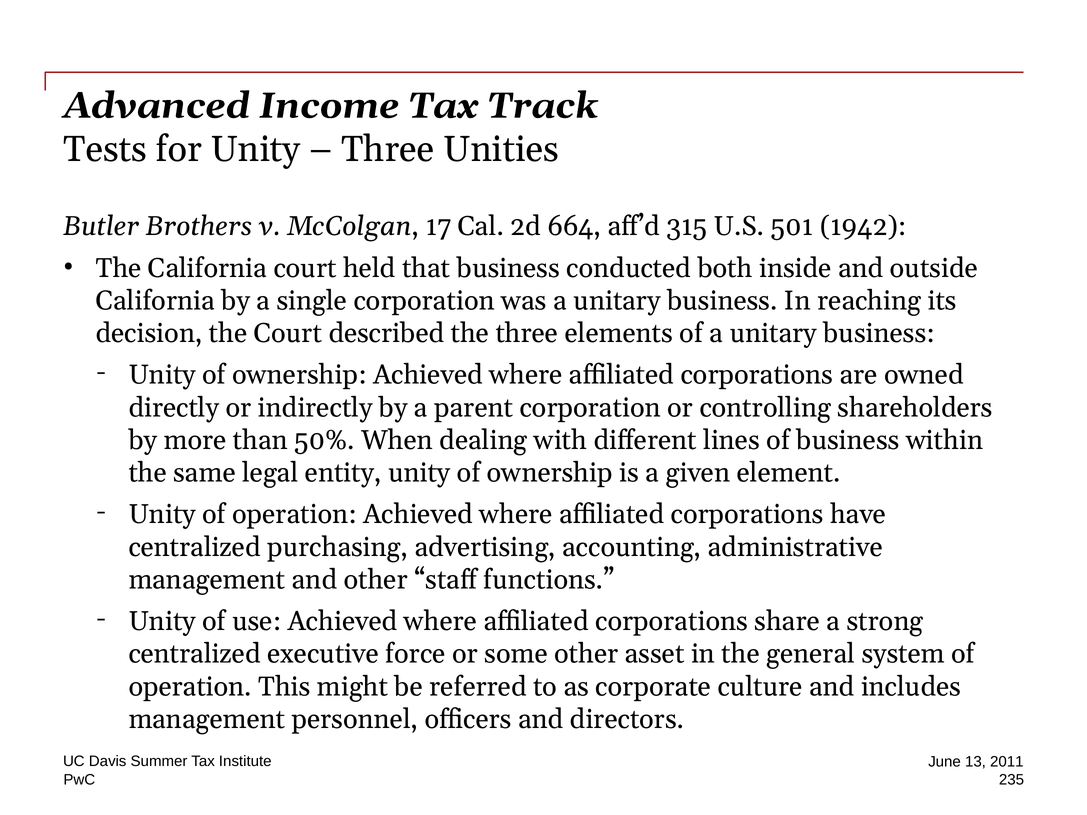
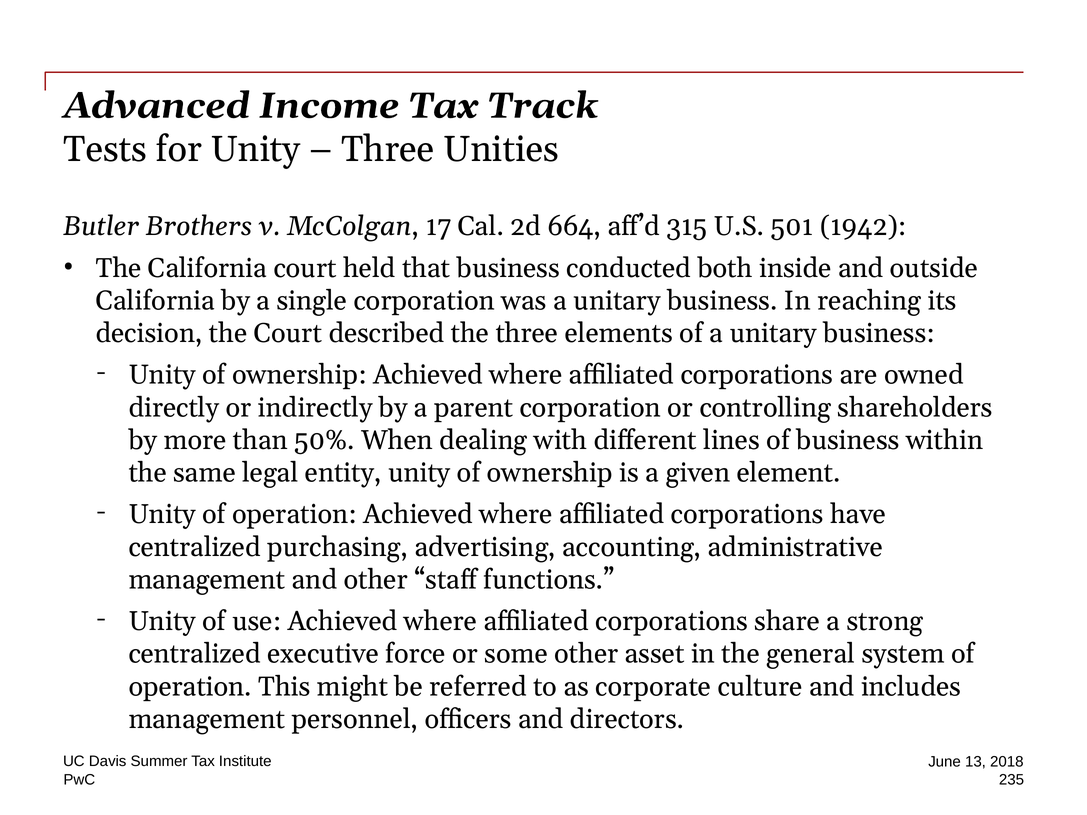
2011: 2011 -> 2018
